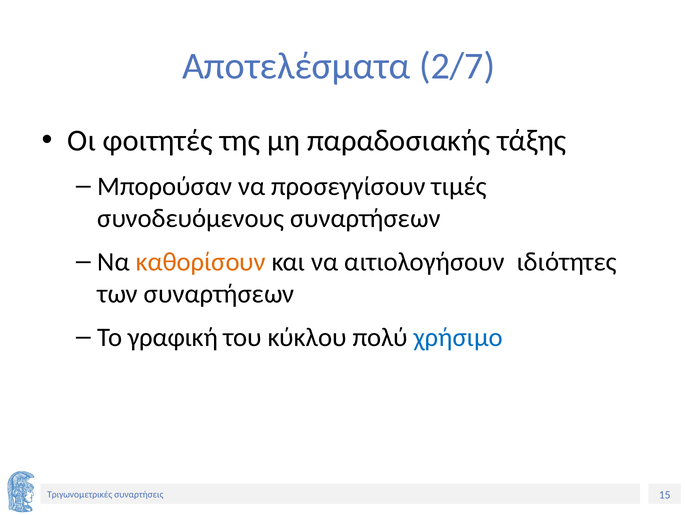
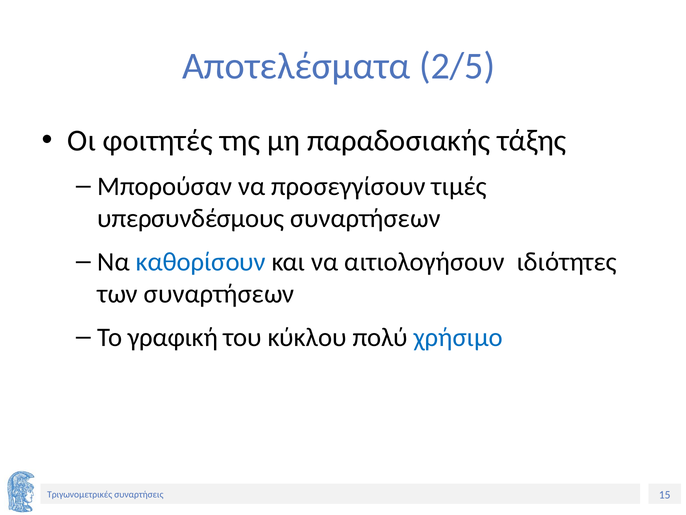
2/7: 2/7 -> 2/5
συνοδευόμενους: συνοδευόμενους -> υπερσυνδέσμους
καθορίσουν colour: orange -> blue
